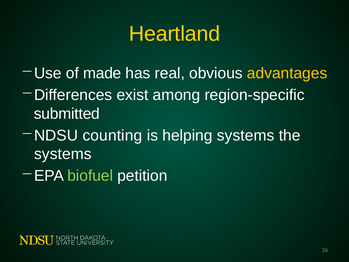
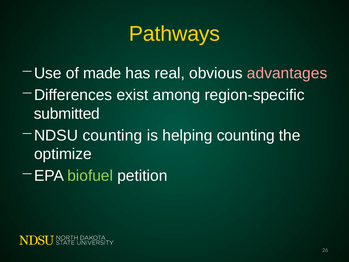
Heartland: Heartland -> Pathways
advantages colour: yellow -> pink
helping systems: systems -> counting
systems at (63, 154): systems -> optimize
